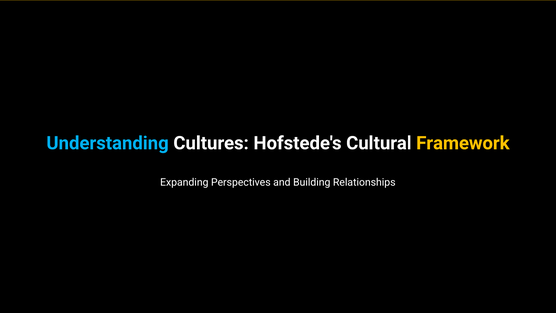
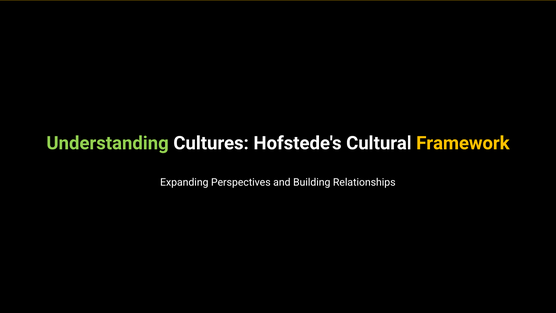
Understanding colour: light blue -> light green
